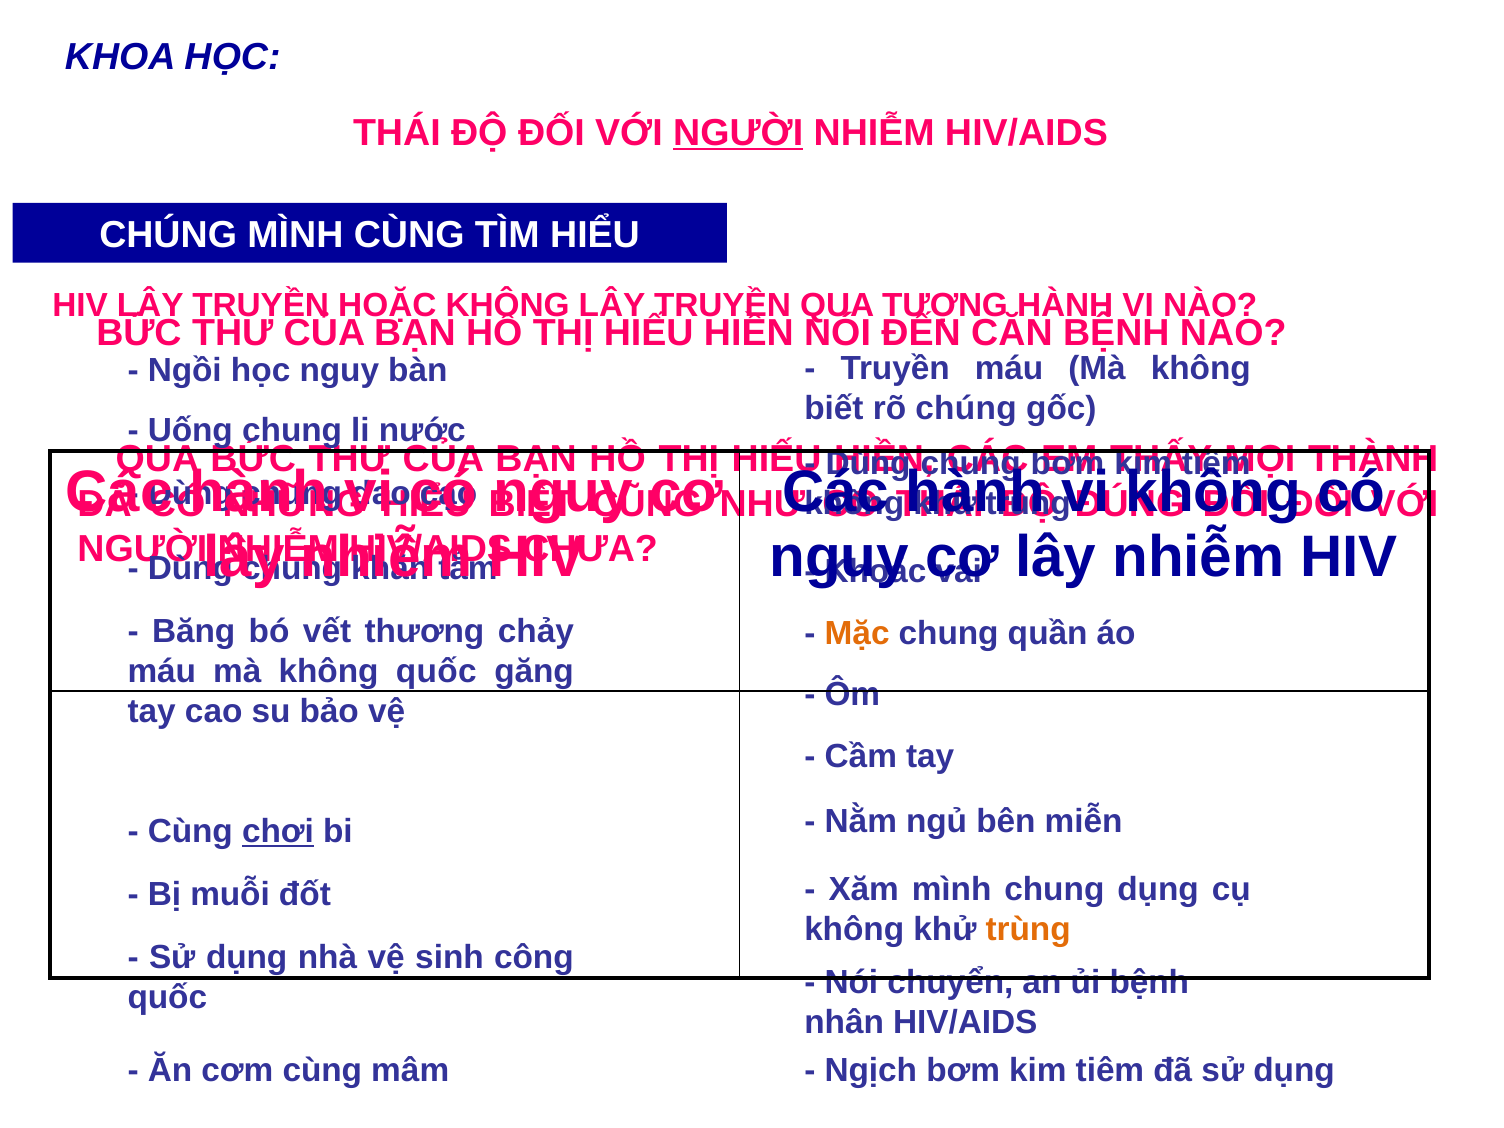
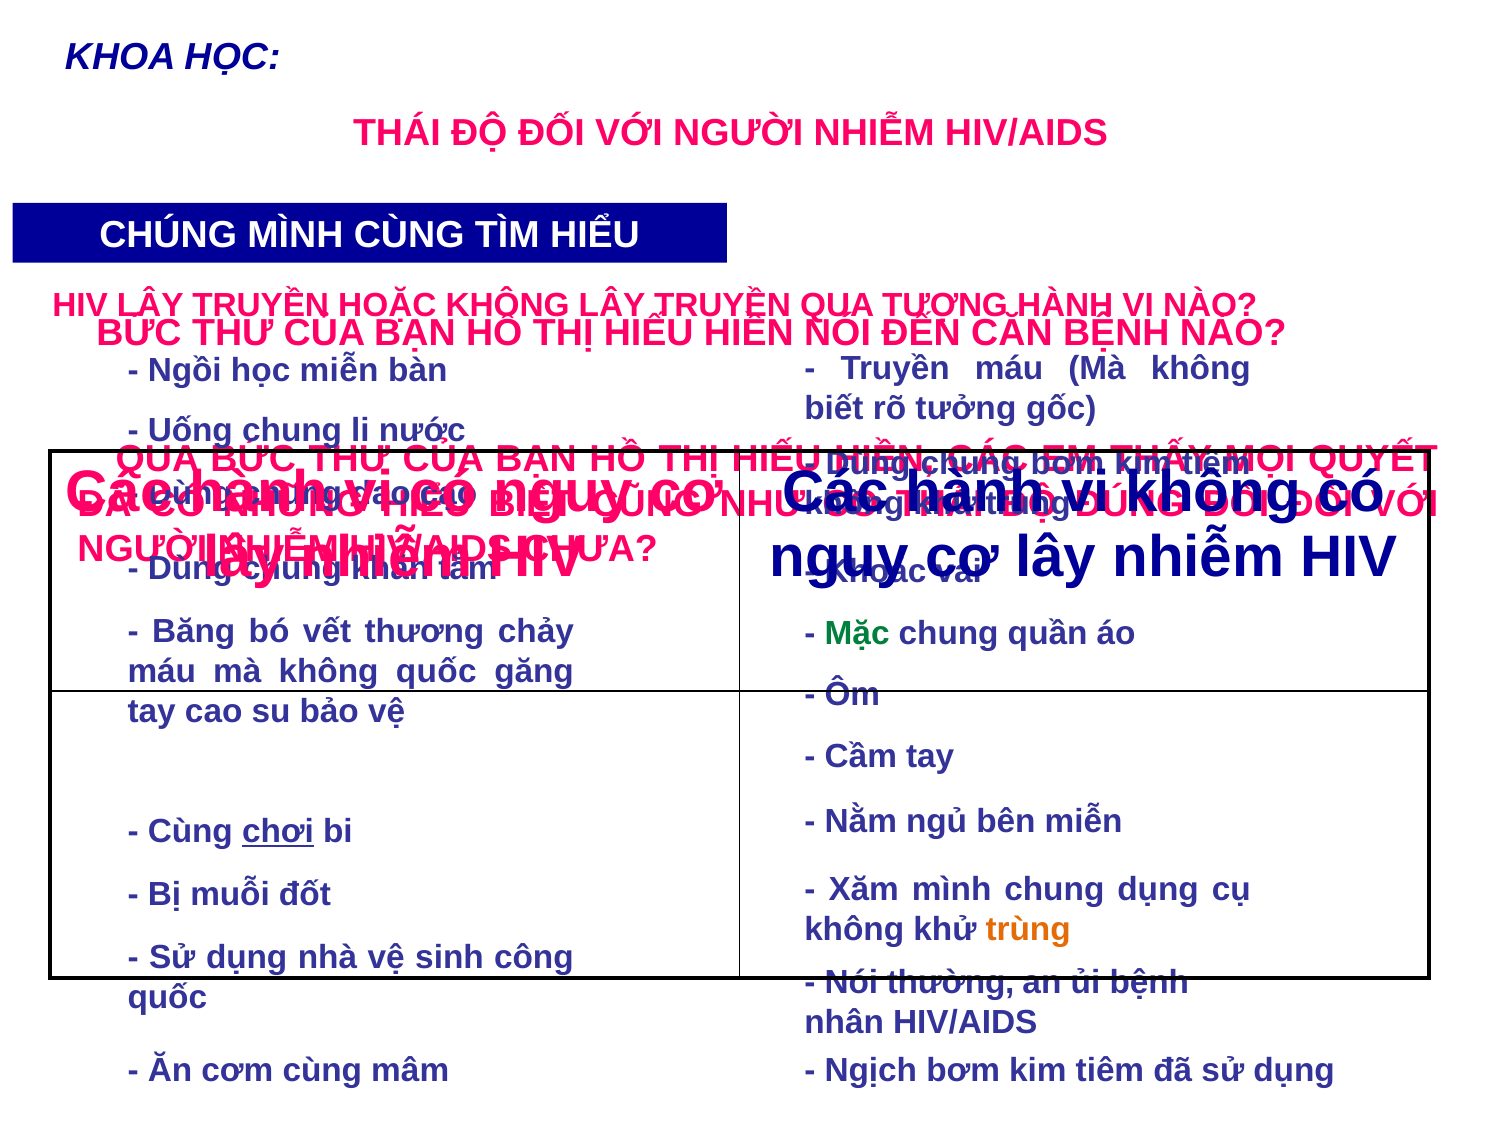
NGƯỜI at (738, 133) underline: present -> none
học nguy: nguy -> miễn
rõ chúng: chúng -> tưởng
THÀNH: THÀNH -> QUYẾT
Mặc colour: orange -> green
chuyển: chuyển -> thường
